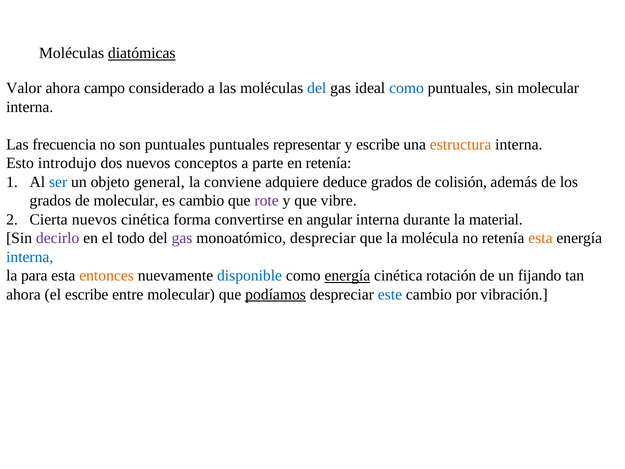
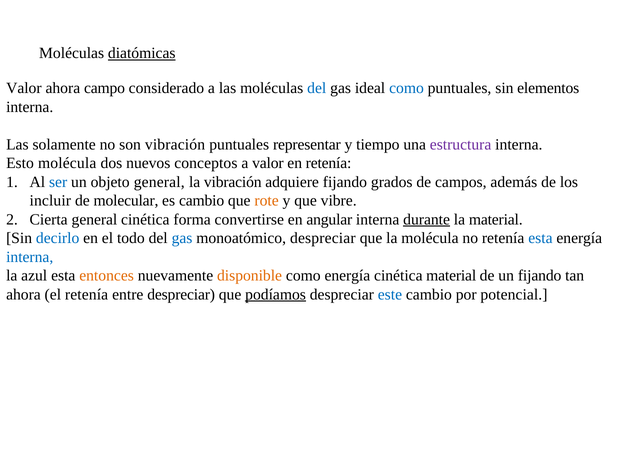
sin molecular: molecular -> elementos
frecuencia: frecuencia -> solamente
son puntuales: puntuales -> vibración
y escribe: escribe -> tiempo
estructura colour: orange -> purple
Esto introdujo: introdujo -> molécula
a parte: parte -> valor
la conviene: conviene -> vibración
adquiere deduce: deduce -> fijando
colisión: colisión -> campos
grados at (50, 201): grados -> incluir
rote colour: purple -> orange
Cierta nuevos: nuevos -> general
durante underline: none -> present
decirlo colour: purple -> blue
gas at (182, 238) colour: purple -> blue
esta at (540, 238) colour: orange -> blue
para: para -> azul
disponible colour: blue -> orange
energía at (347, 276) underline: present -> none
cinética rotación: rotación -> material
el escribe: escribe -> retenía
entre molecular: molecular -> despreciar
vibración: vibración -> potencial
